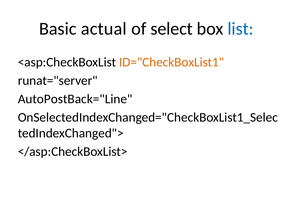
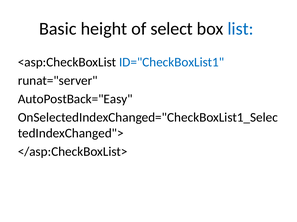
actual: actual -> height
ID="CheckBoxList1 colour: orange -> blue
AutoPostBack="Line: AutoPostBack="Line -> AutoPostBack="Easy
